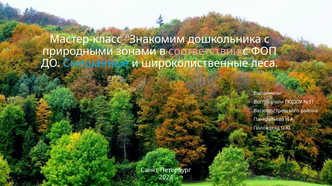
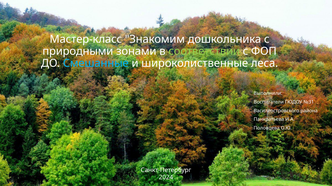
соответствии colour: pink -> light green
